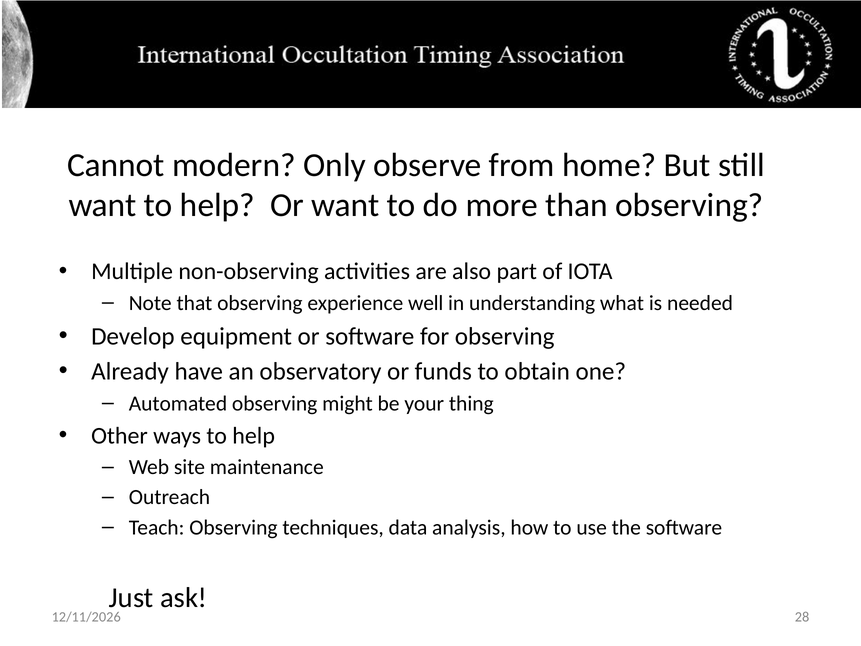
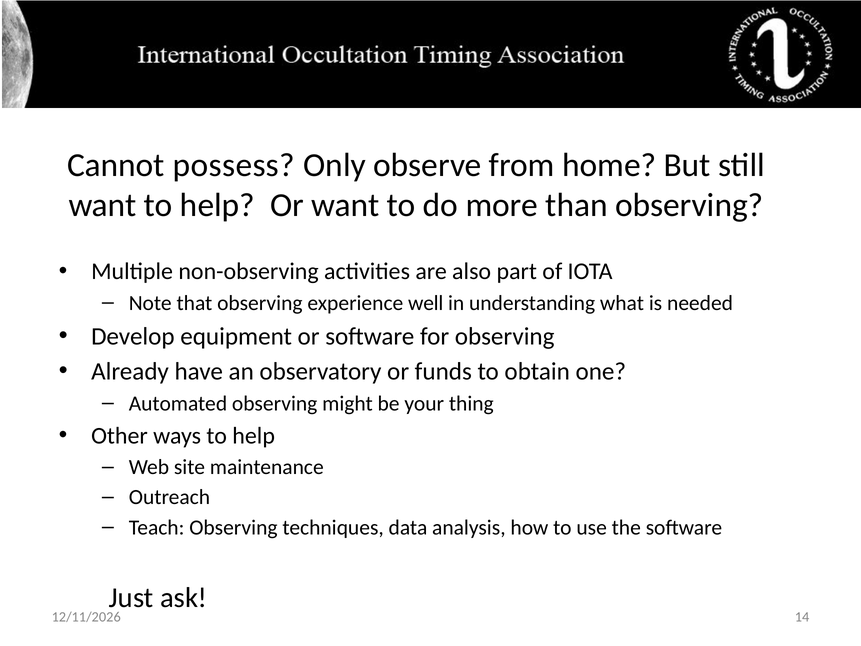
modern: modern -> possess
28: 28 -> 14
